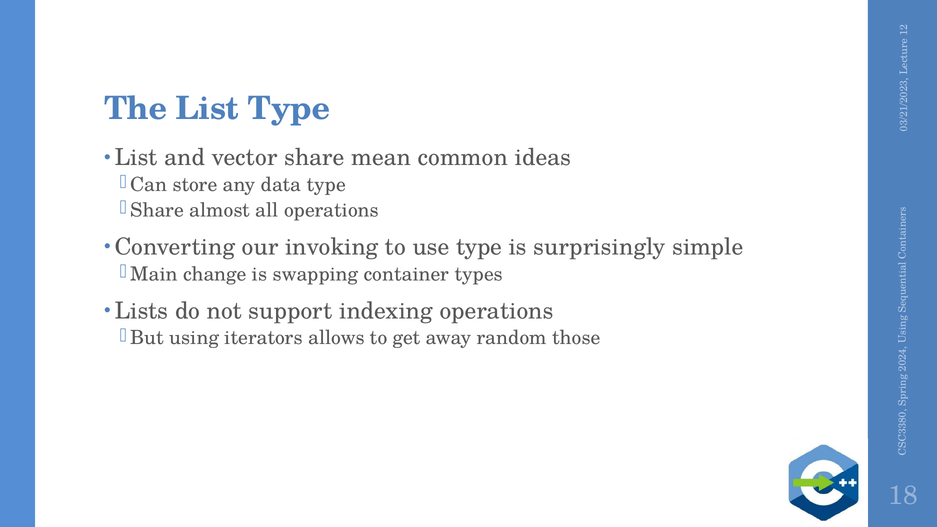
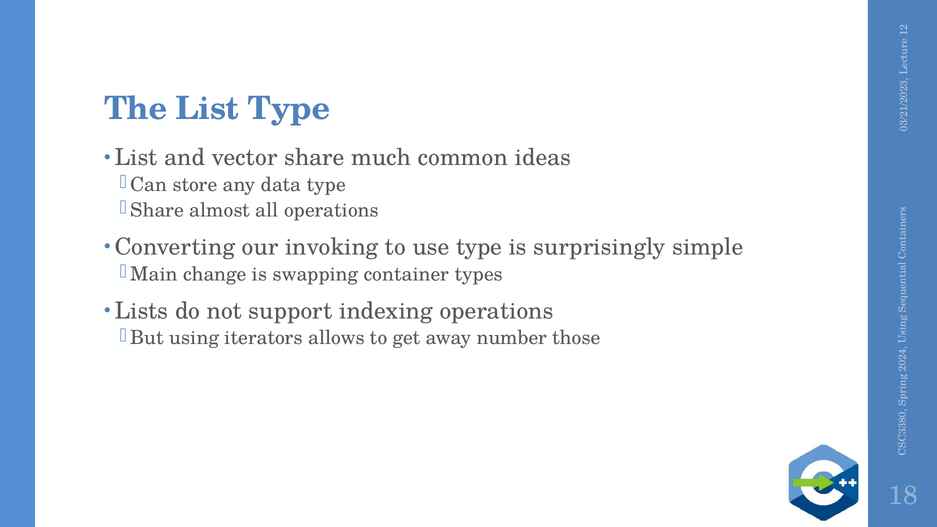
mean: mean -> much
random: random -> number
